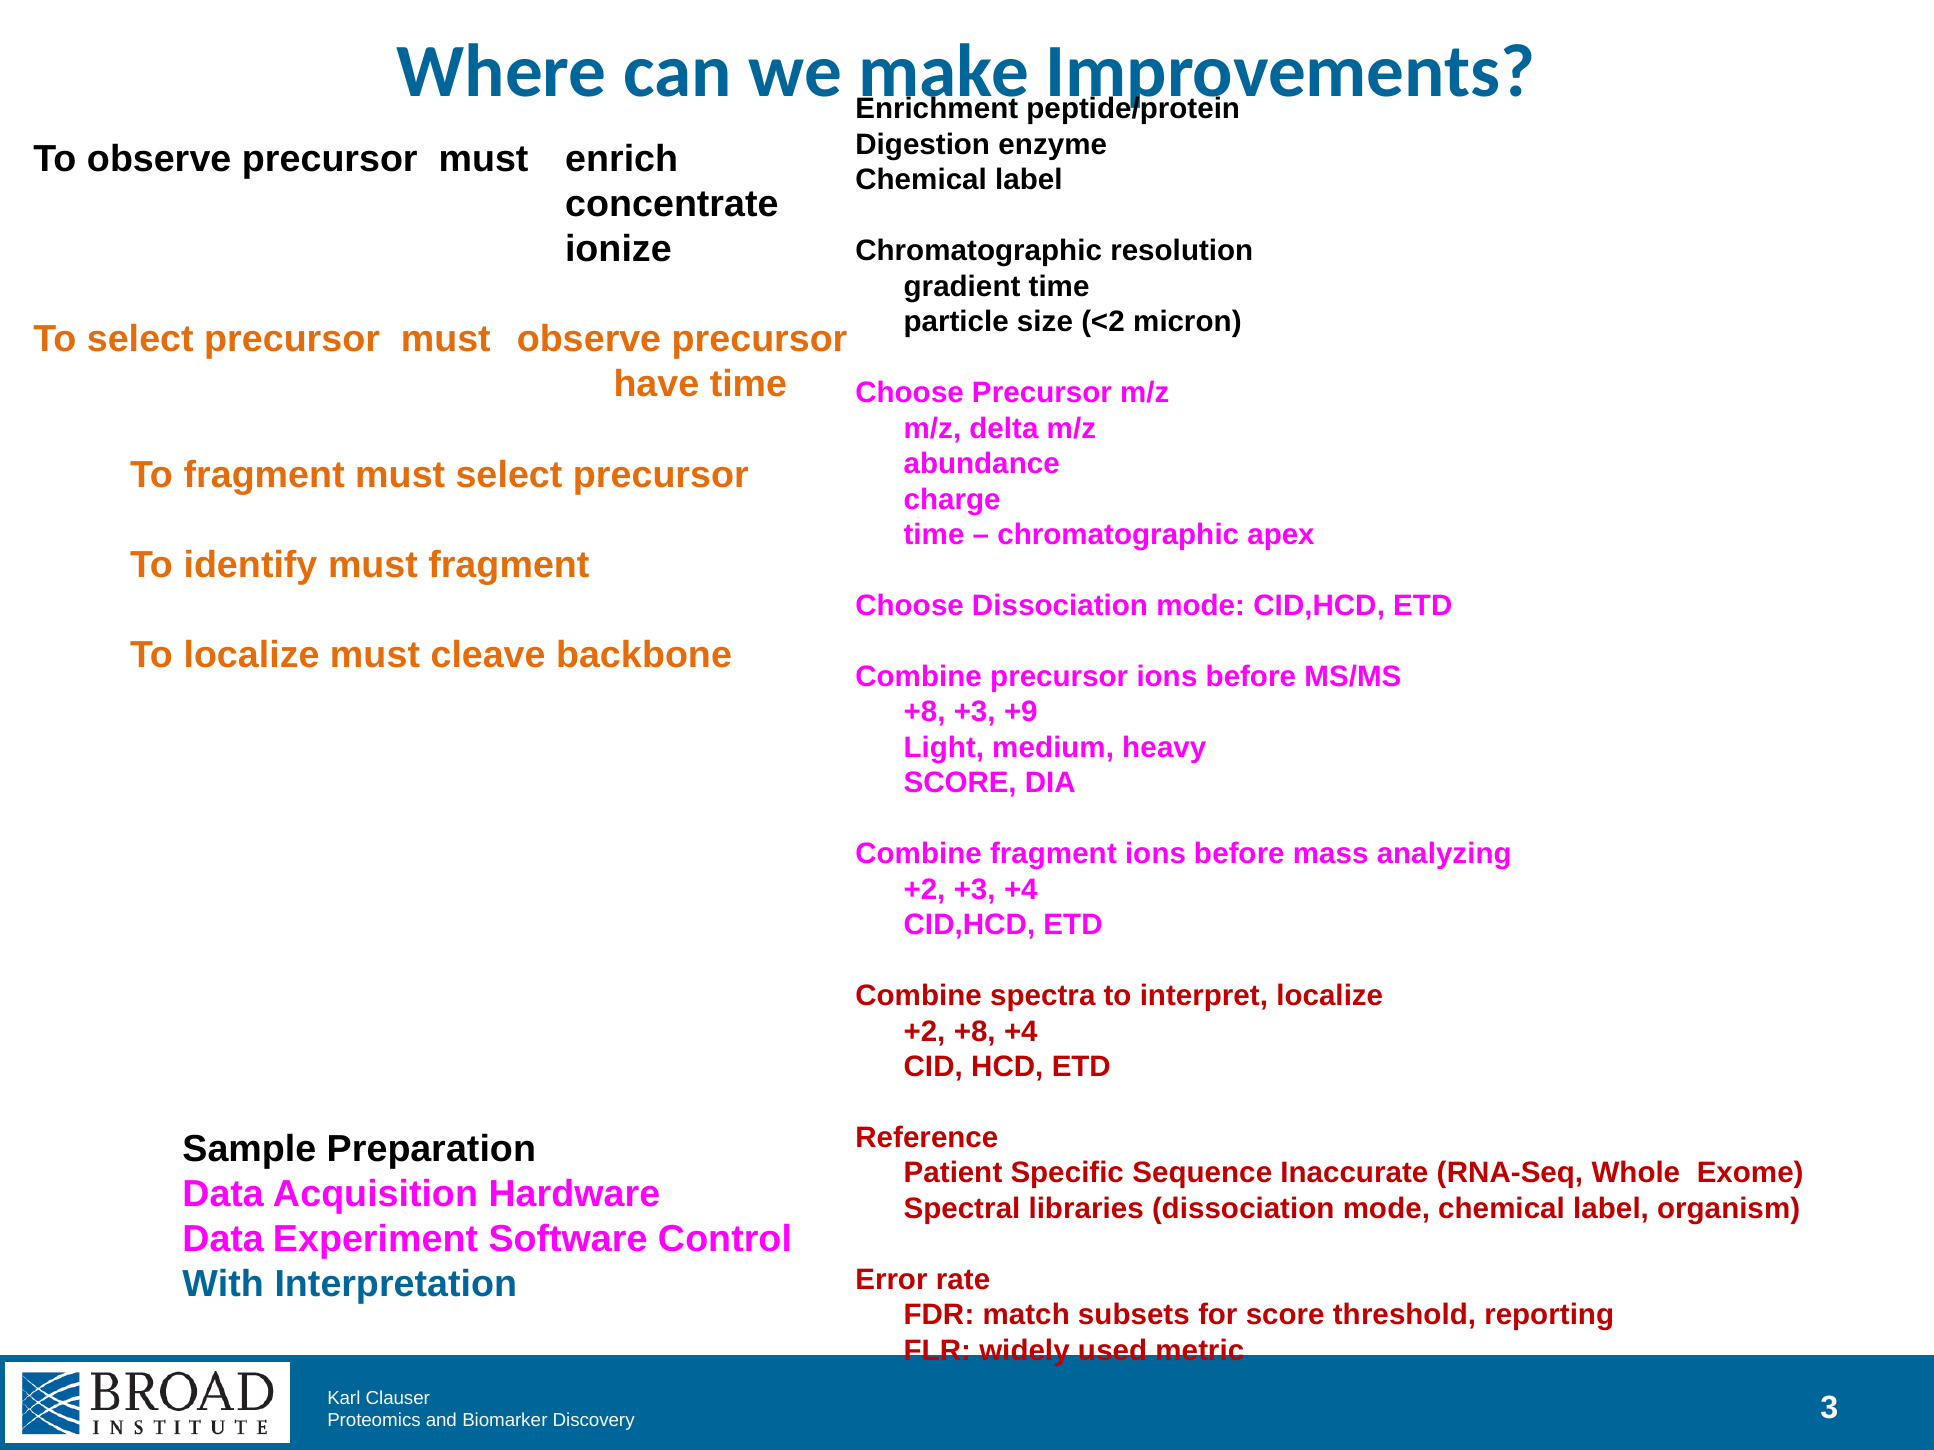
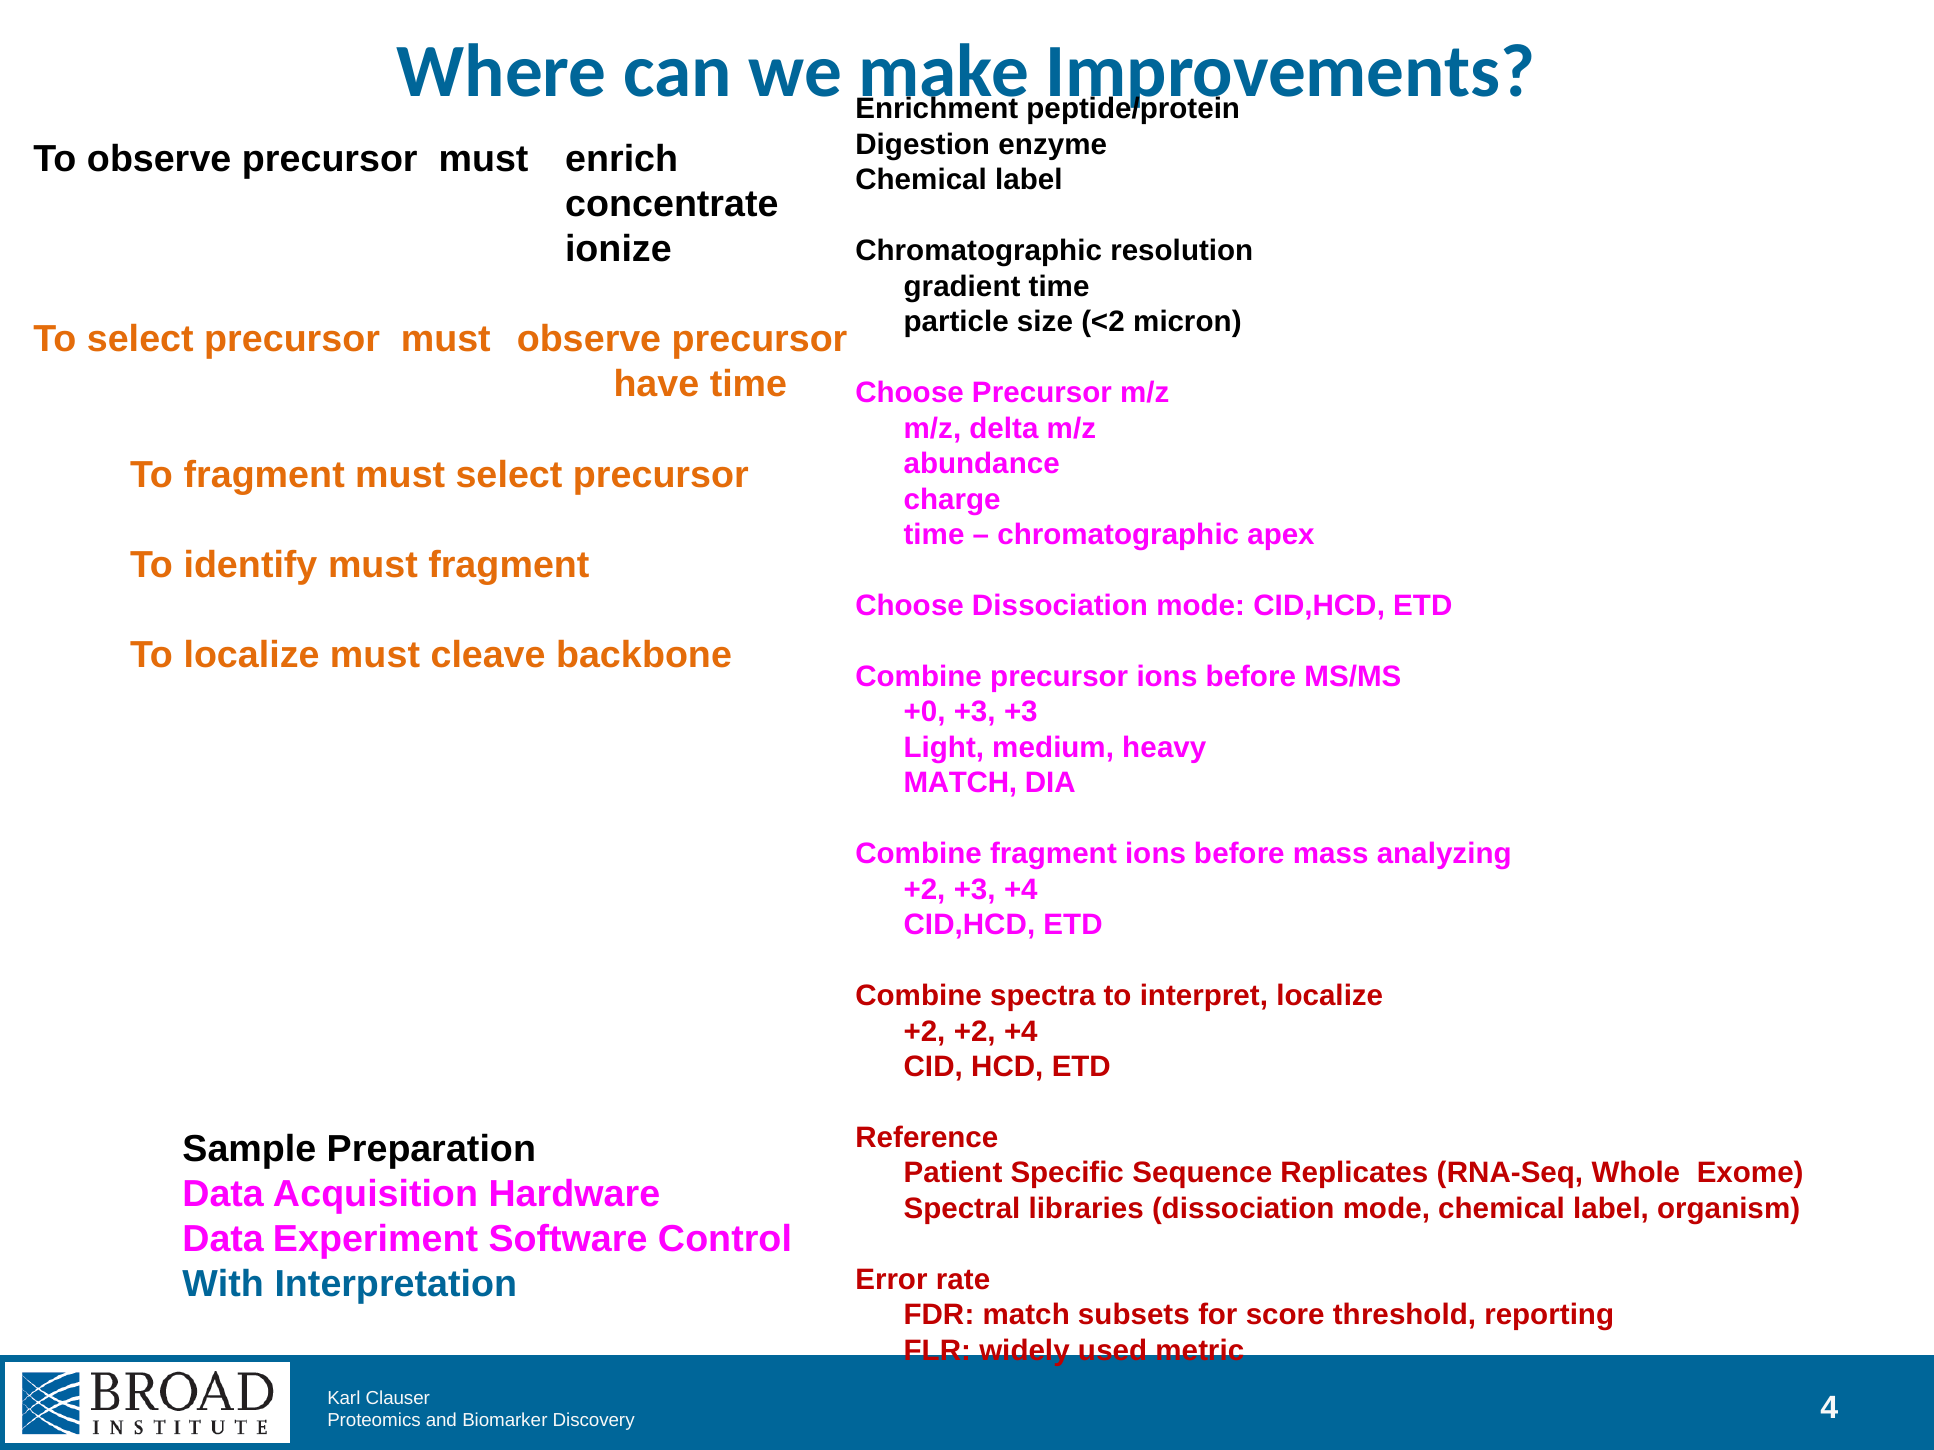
+8 at (925, 712): +8 -> +0
+3 +9: +9 -> +3
SCORE at (960, 783): SCORE -> MATCH
+2 +8: +8 -> +2
Inaccurate: Inaccurate -> Replicates
3: 3 -> 4
